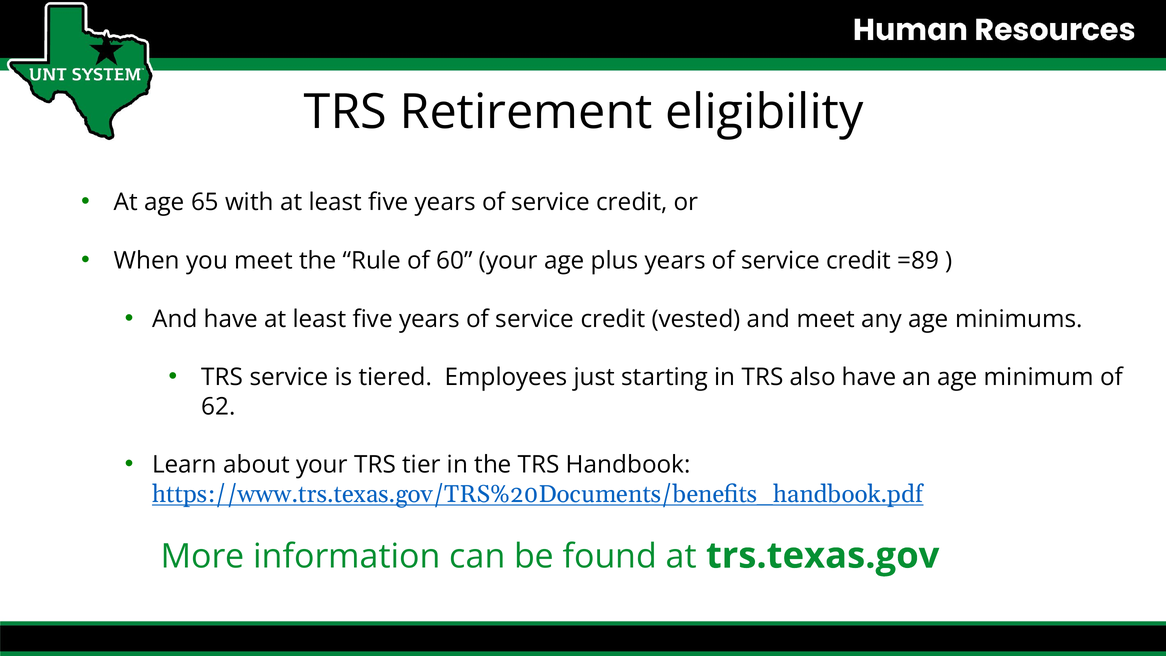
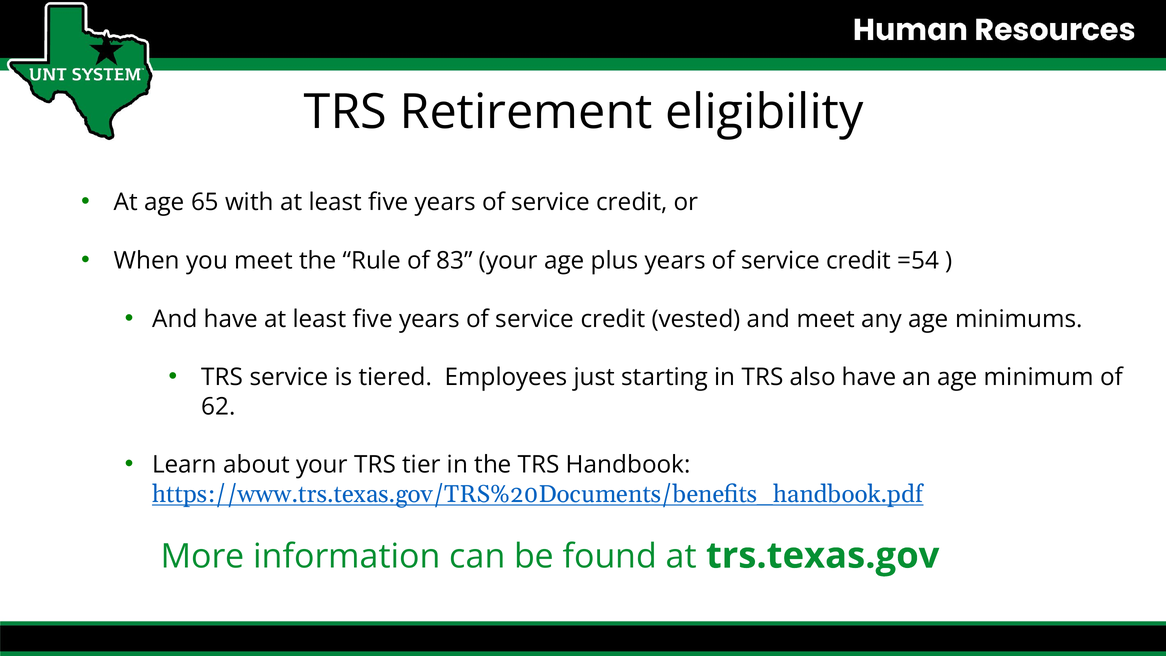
60: 60 -> 83
=89: =89 -> =54
